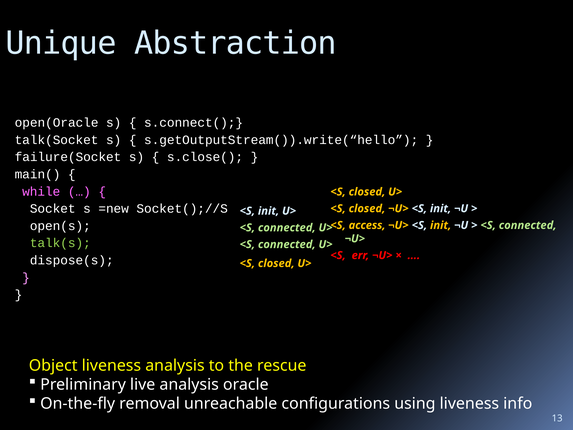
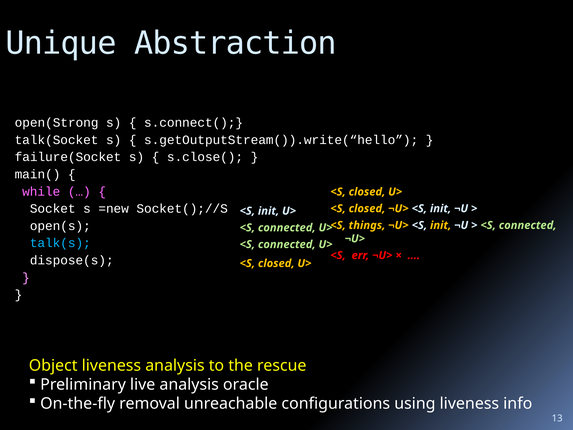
open(Oracle: open(Oracle -> open(Strong
access: access -> things
talk(s colour: light green -> light blue
